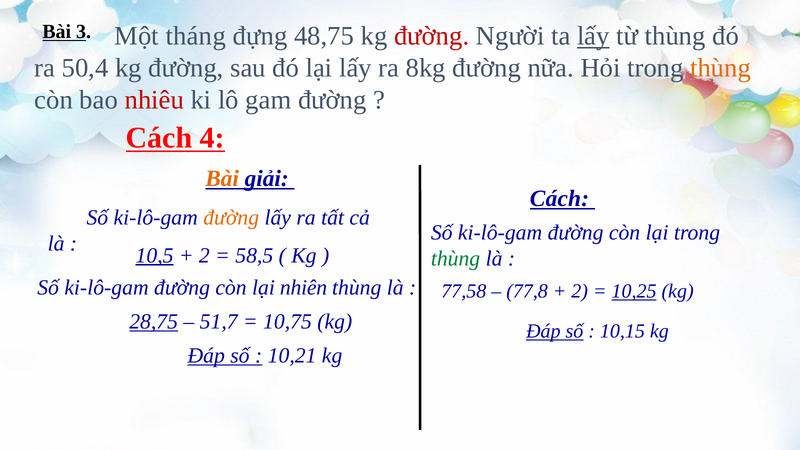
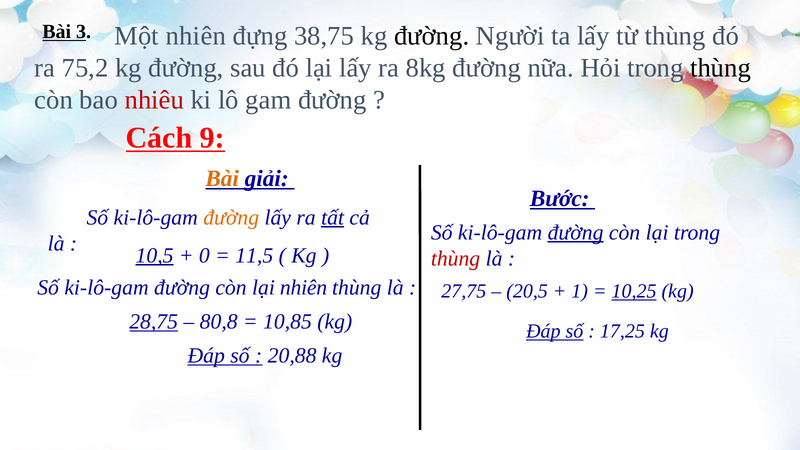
Một tháng: tháng -> nhiên
48,75: 48,75 -> 38,75
đường at (432, 36) colour: red -> black
lấy at (593, 36) underline: present -> none
50,4: 50,4 -> 75,2
thùng at (721, 68) colour: orange -> black
4: 4 -> 9
Cách at (559, 199): Cách -> Bước
tất underline: none -> present
đường at (576, 232) underline: none -> present
2 at (204, 256): 2 -> 0
58,5: 58,5 -> 11,5
thùng at (456, 258) colour: green -> red
77,58: 77,58 -> 27,75
77,8: 77,8 -> 20,5
2 at (580, 291): 2 -> 1
51,7: 51,7 -> 80,8
10,75: 10,75 -> 10,85
10,15: 10,15 -> 17,25
10,21: 10,21 -> 20,88
